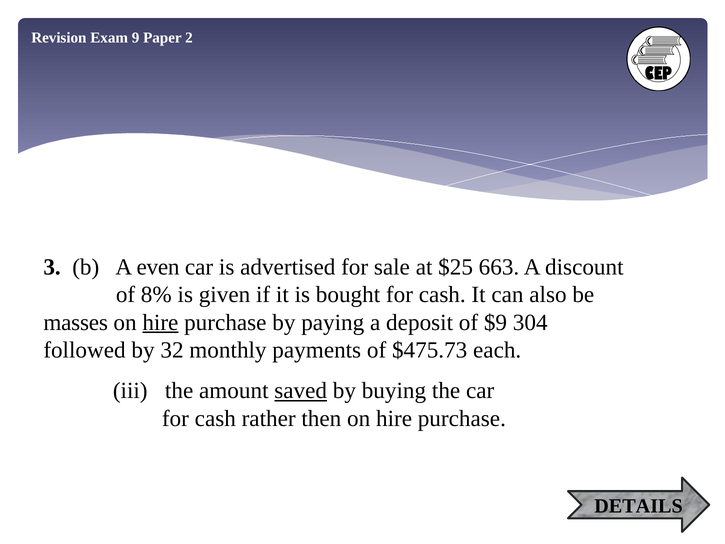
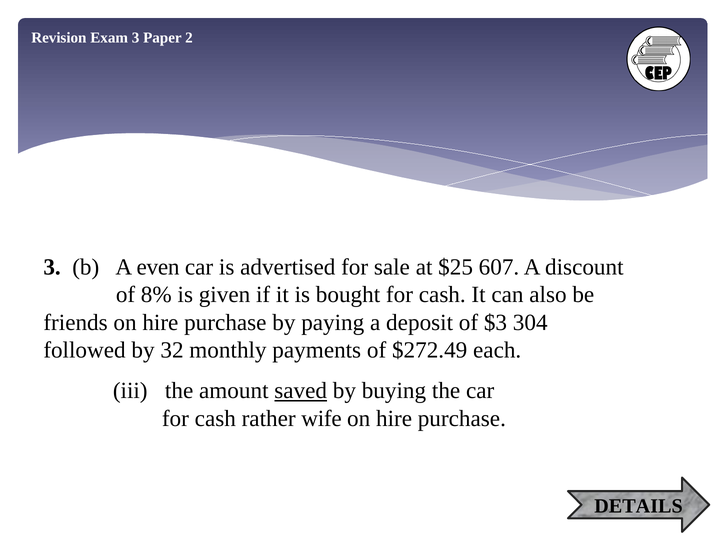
Exam 9: 9 -> 3
663: 663 -> 607
masses: masses -> friends
hire at (160, 322) underline: present -> none
$9: $9 -> $3
$475.73: $475.73 -> $272.49
then: then -> wife
